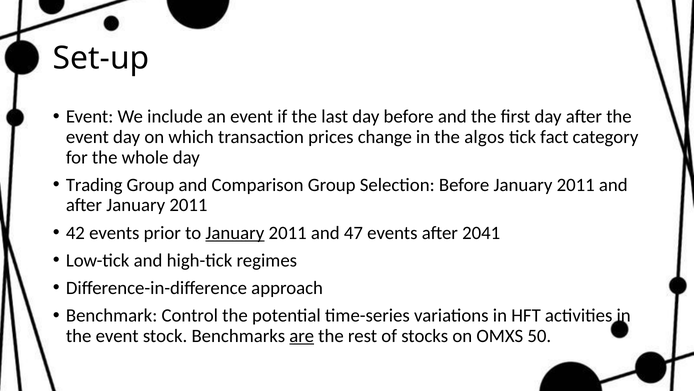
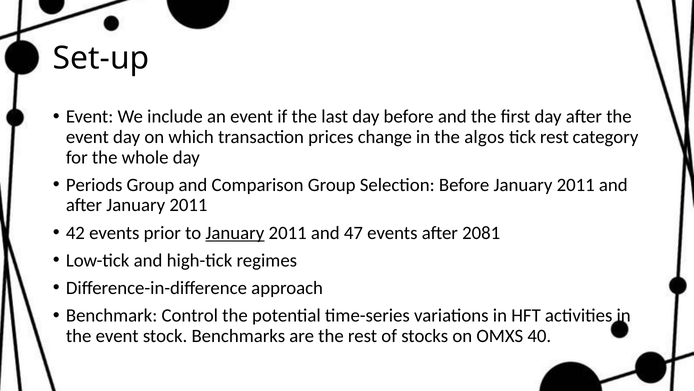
tick fact: fact -> rest
Trading: Trading -> Periods
2041: 2041 -> 2081
are underline: present -> none
50: 50 -> 40
